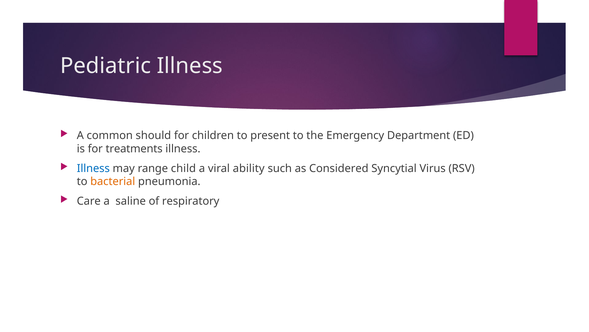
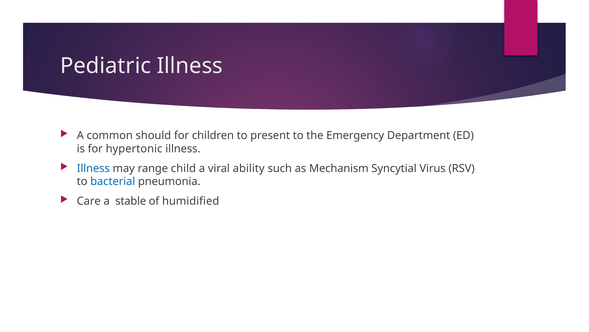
treatments: treatments -> hypertonic
Considered: Considered -> Mechanism
bacterial colour: orange -> blue
saline: saline -> stable
respiratory: respiratory -> humidified
